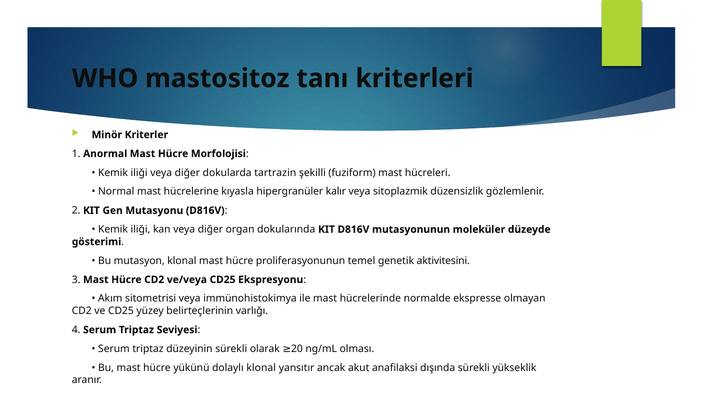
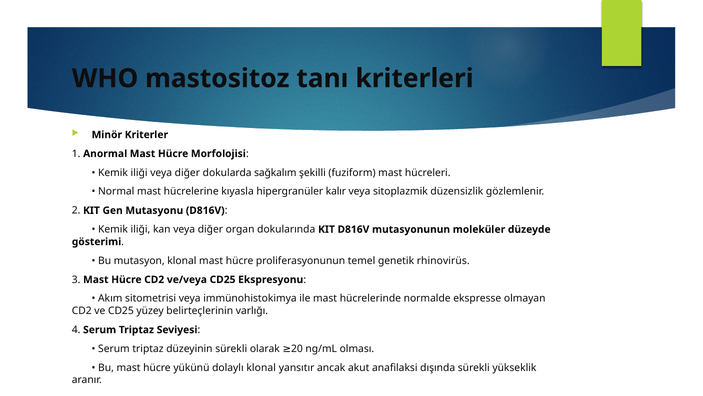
tartrazin: tartrazin -> sağkalım
aktivitesini: aktivitesini -> rhinovirüs
